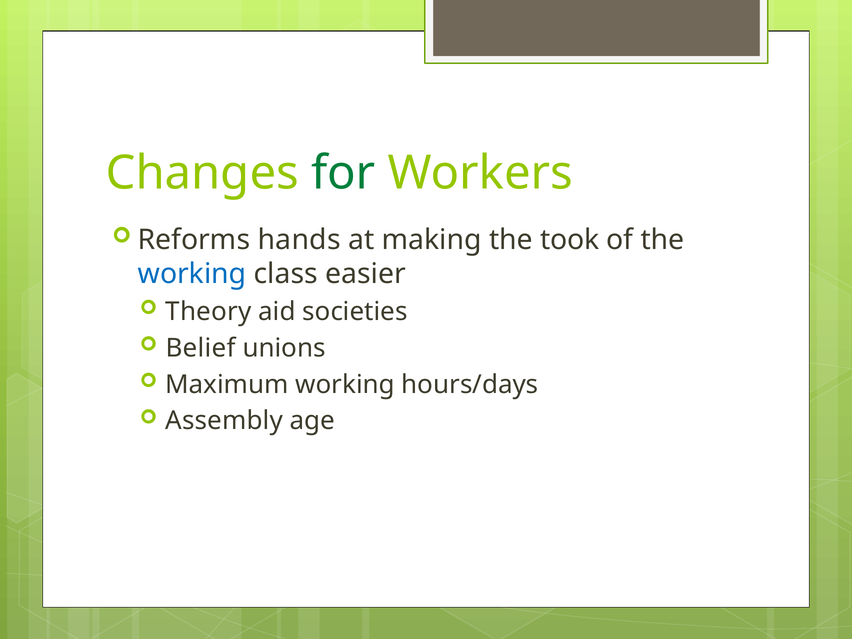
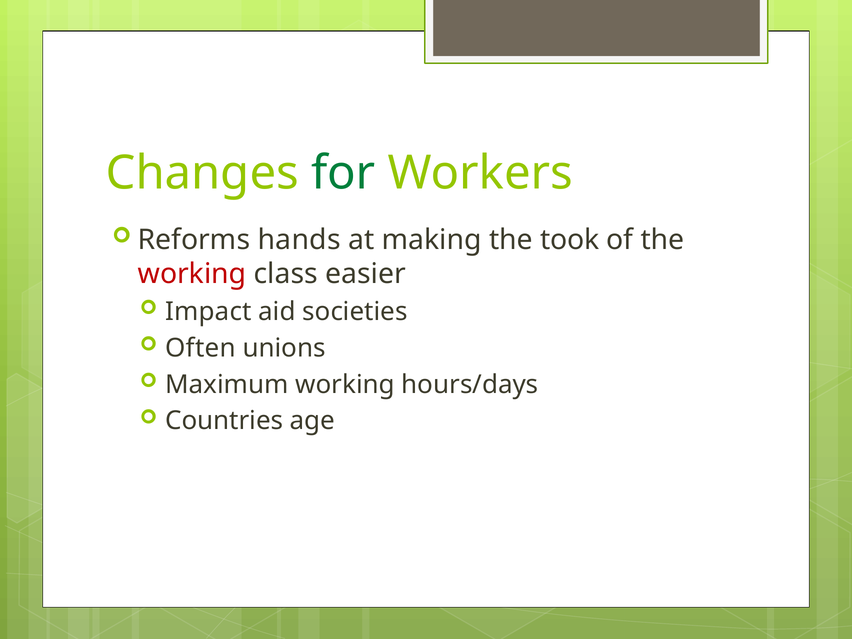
working at (192, 274) colour: blue -> red
Theory: Theory -> Impact
Belief: Belief -> Often
Assembly: Assembly -> Countries
